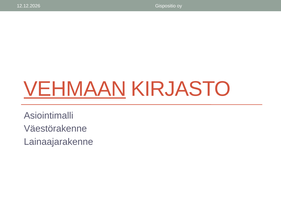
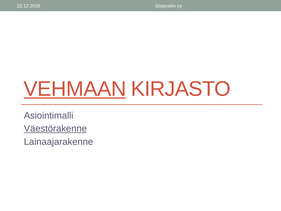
Väestörakenne underline: none -> present
